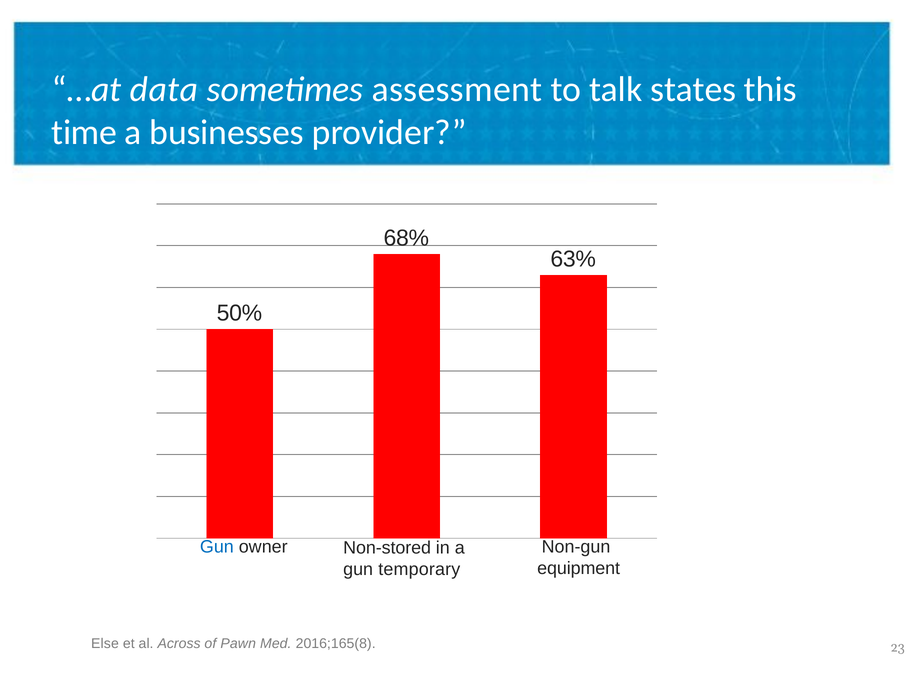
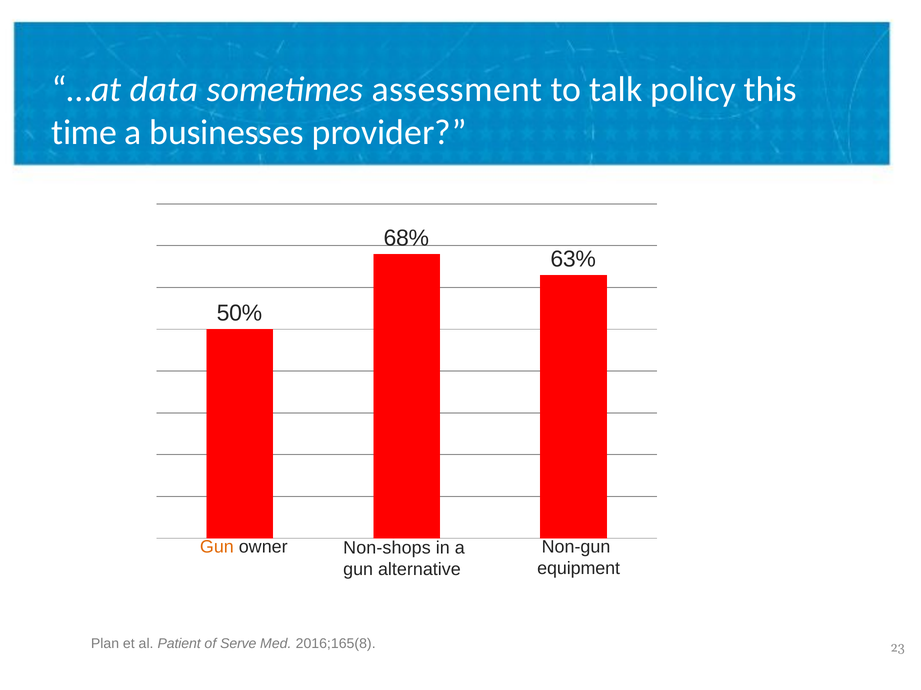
states: states -> policy
Gun at (217, 548) colour: blue -> orange
Non-stored: Non-stored -> Non-shops
temporary: temporary -> alternative
Else: Else -> Plan
Across: Across -> Patient
Pawn: Pawn -> Serve
